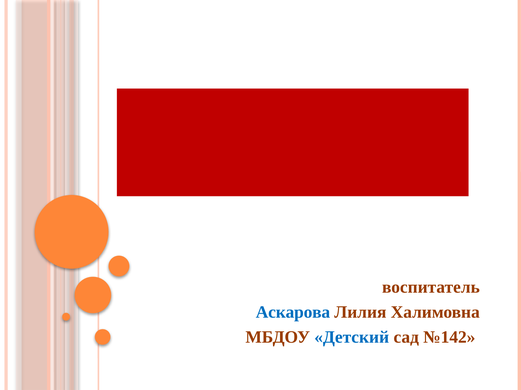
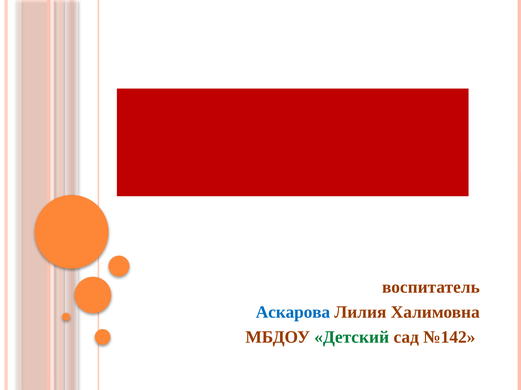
Детский colour: blue -> green
